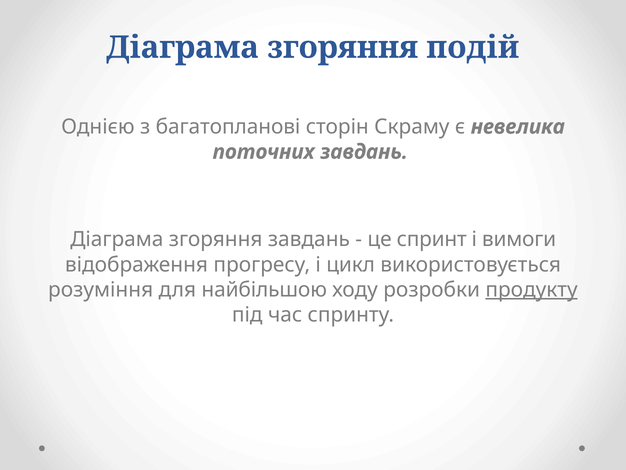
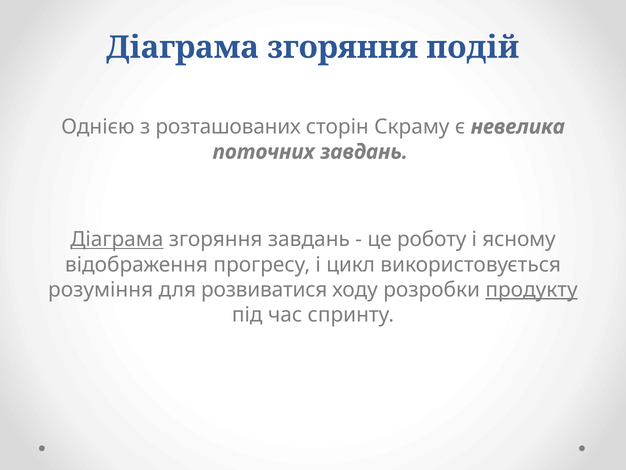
багатопланові: багатопланові -> розташованих
Діаграма at (117, 239) underline: none -> present
спринт: спринт -> роботу
вимоги: вимоги -> ясному
найбільшою: найбільшою -> розвиватися
